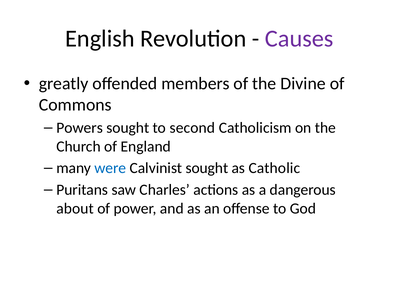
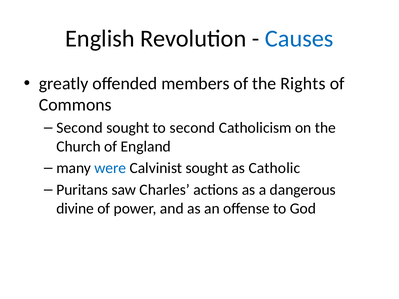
Causes colour: purple -> blue
Divine: Divine -> Rights
Powers at (80, 128): Powers -> Second
about: about -> divine
